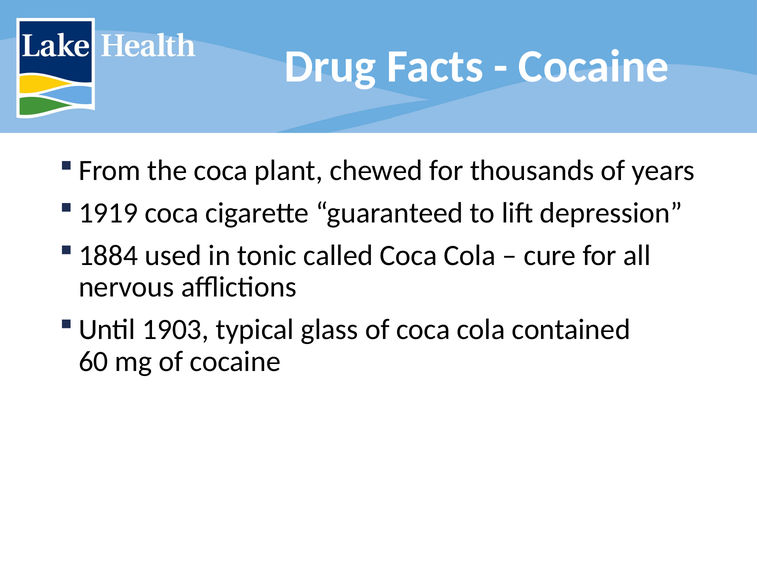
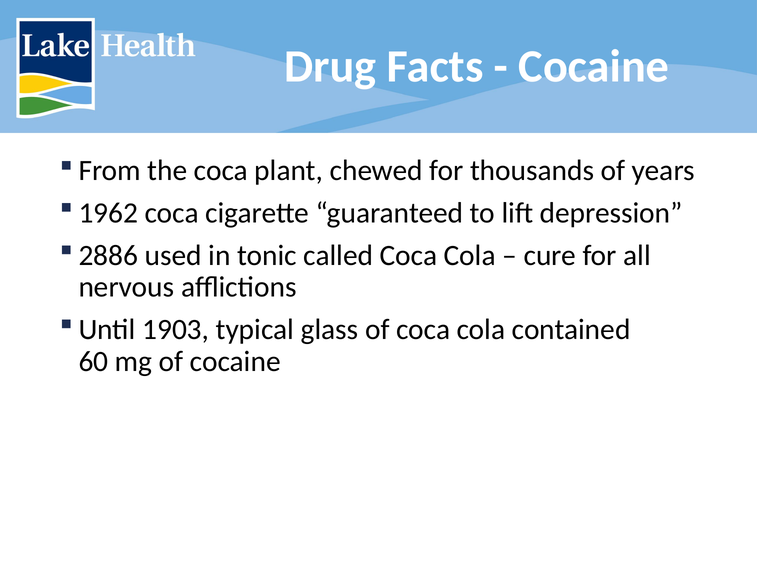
1919: 1919 -> 1962
1884: 1884 -> 2886
